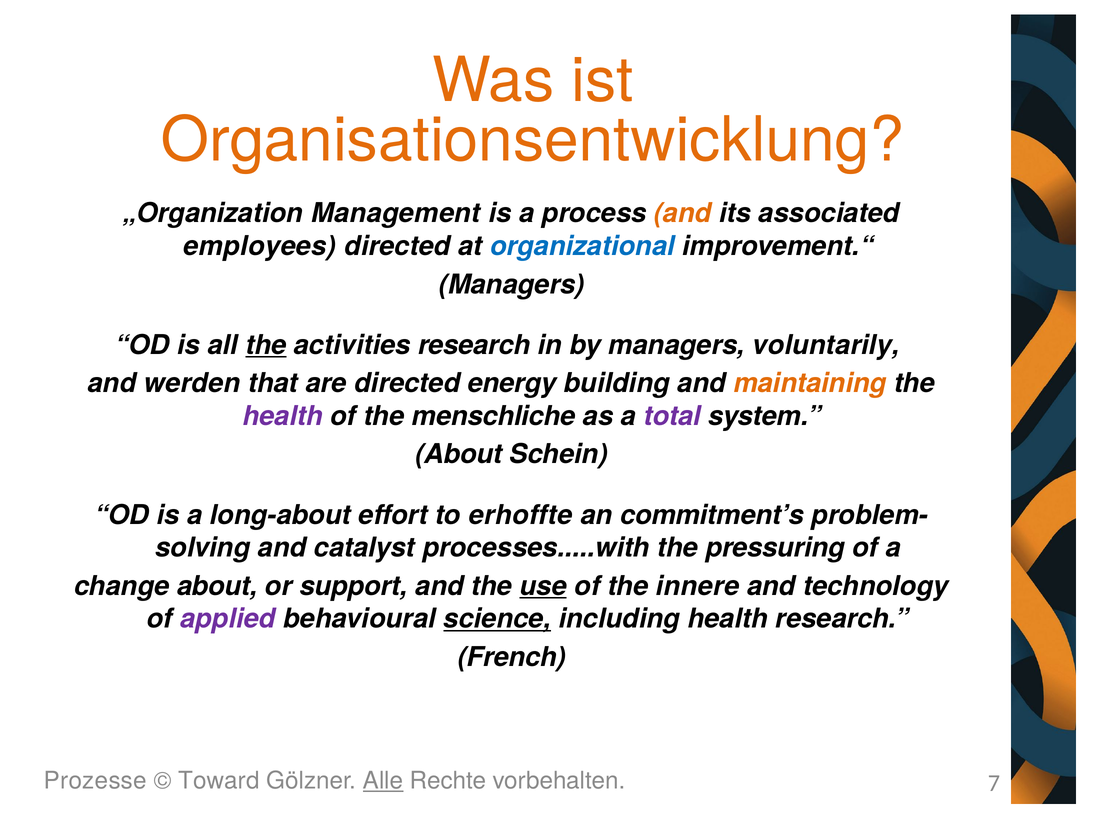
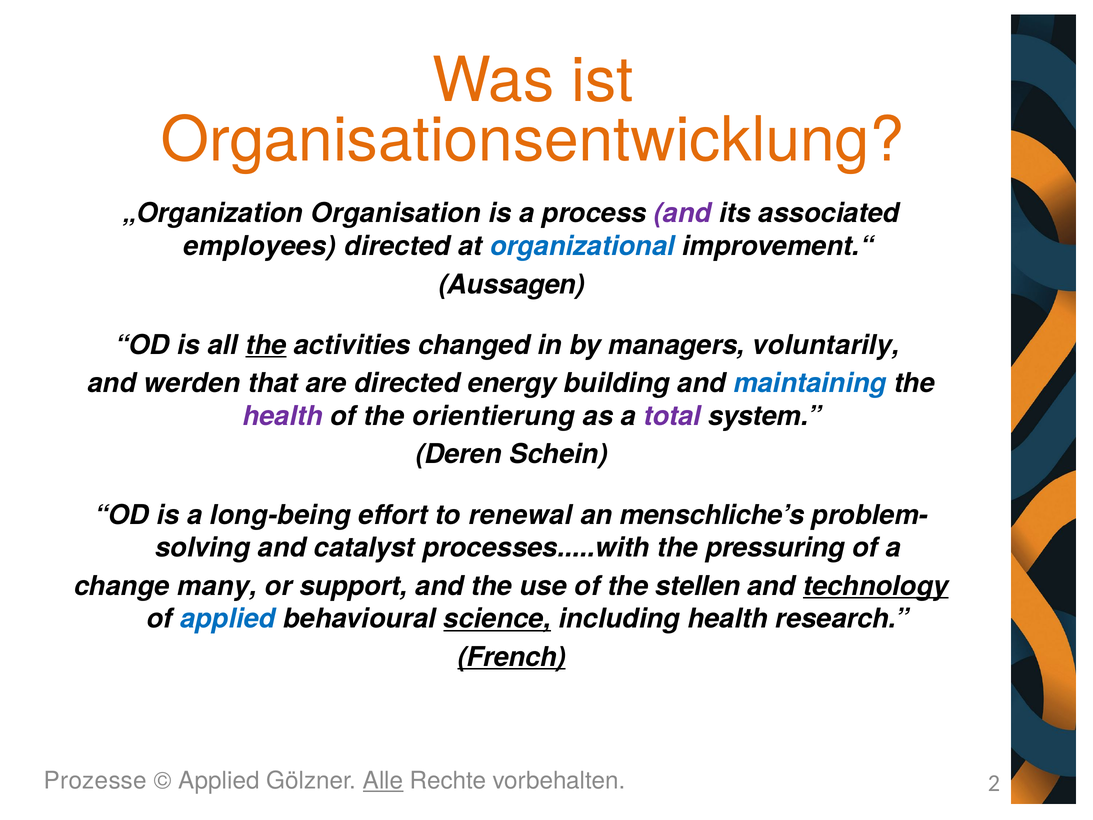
Management: Management -> Organisation
and at (683, 213) colour: orange -> purple
Managers at (512, 284): Managers -> Aussagen
activities research: research -> changed
maintaining colour: orange -> blue
menschliche: menschliche -> orientierung
About at (459, 454): About -> Deren
long-about: long-about -> long-being
erhoffte: erhoffte -> renewal
commitment’s: commitment’s -> menschliche’s
change about: about -> many
use underline: present -> none
innere: innere -> stellen
technology underline: none -> present
applied at (228, 619) colour: purple -> blue
French underline: none -> present
Toward at (219, 780): Toward -> Applied
7: 7 -> 2
